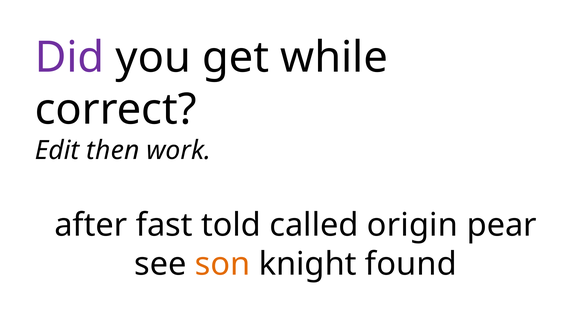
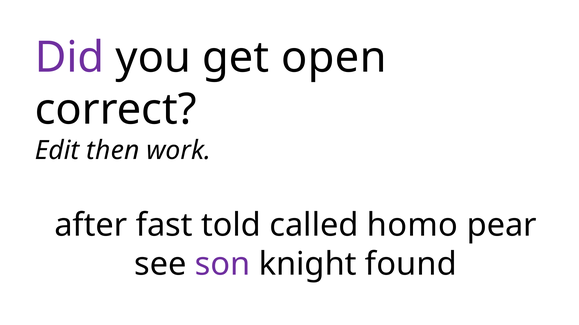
while: while -> open
origin: origin -> homo
son colour: orange -> purple
